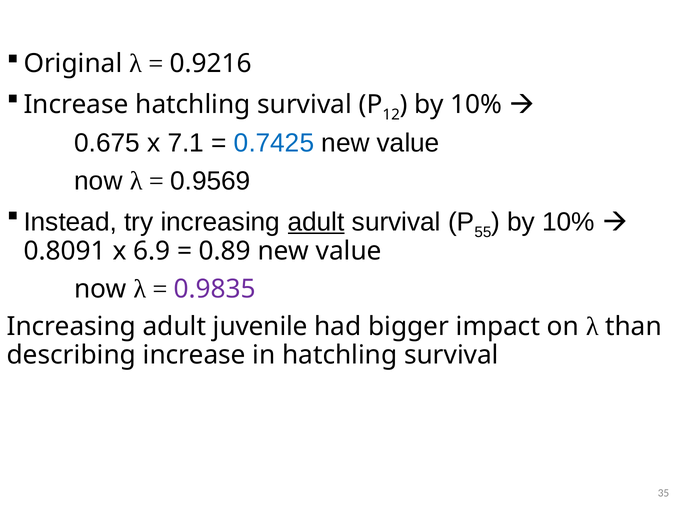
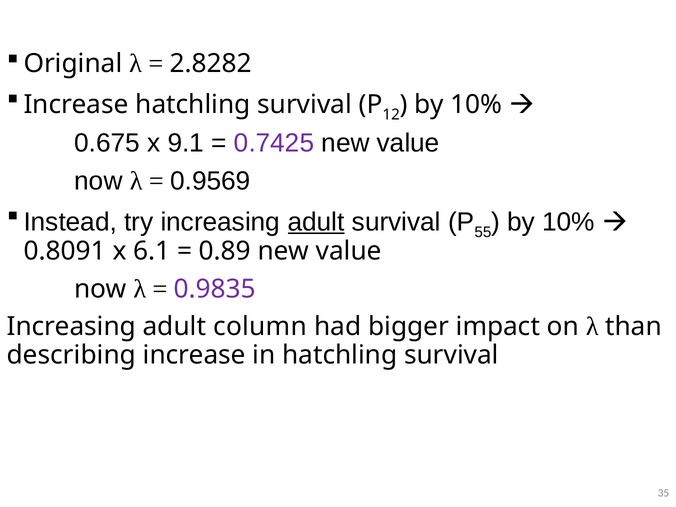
0.9216: 0.9216 -> 2.8282
7.1: 7.1 -> 9.1
0.7425 colour: blue -> purple
6.9: 6.9 -> 6.1
juvenile: juvenile -> column
